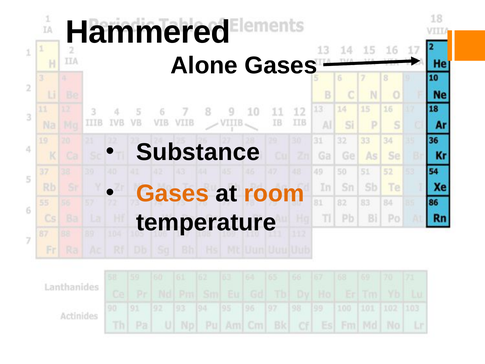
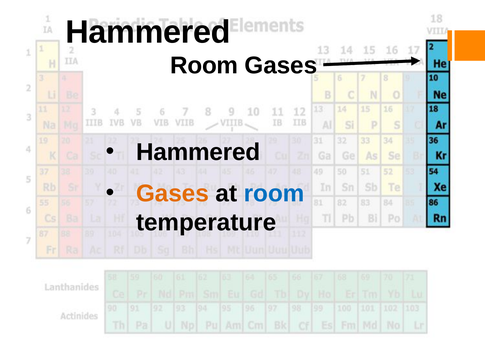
Alone at (204, 65): Alone -> Room
Substance at (198, 152): Substance -> Hammered
room at (274, 193) colour: orange -> blue
